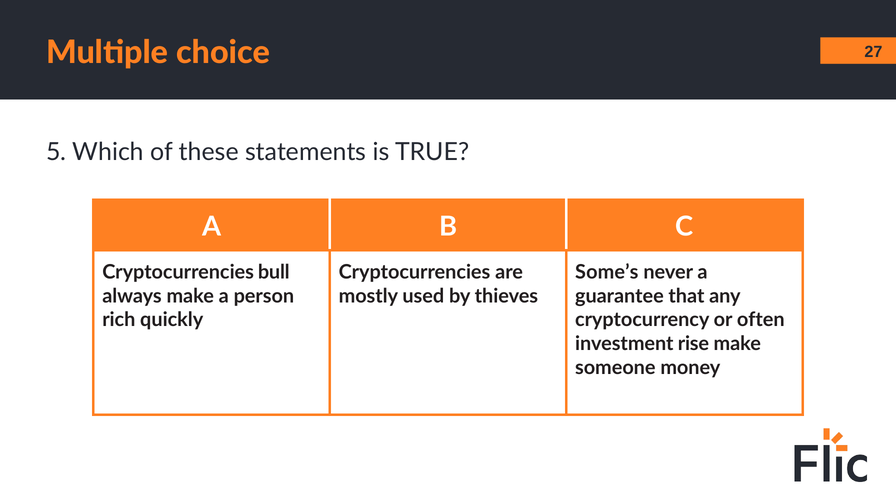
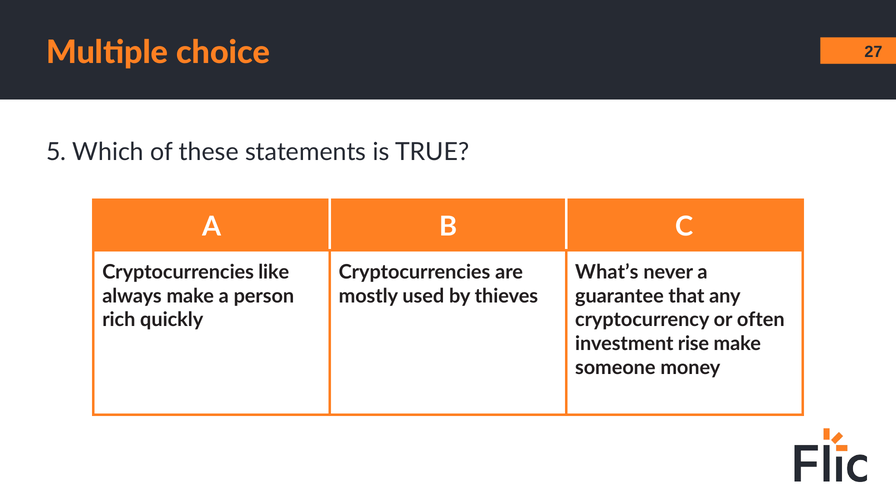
bull: bull -> like
Some’s: Some’s -> What’s
